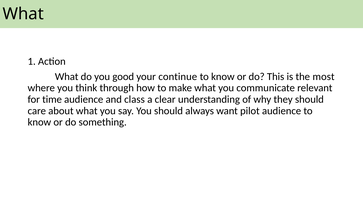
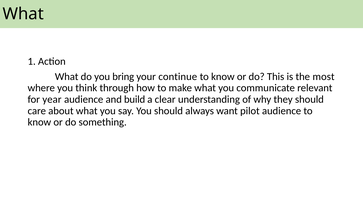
good: good -> bring
time: time -> year
class: class -> build
